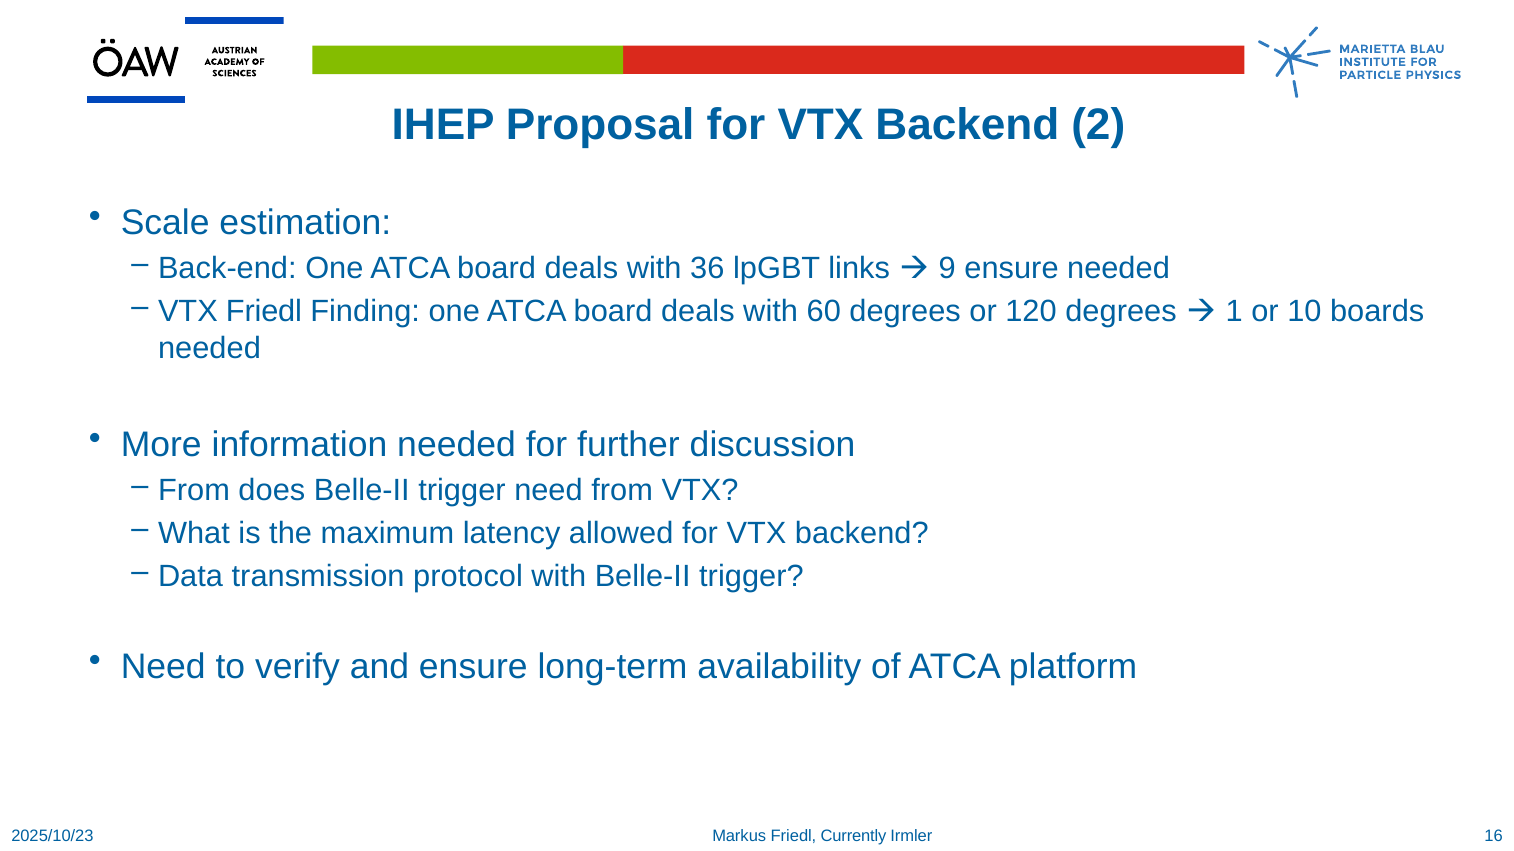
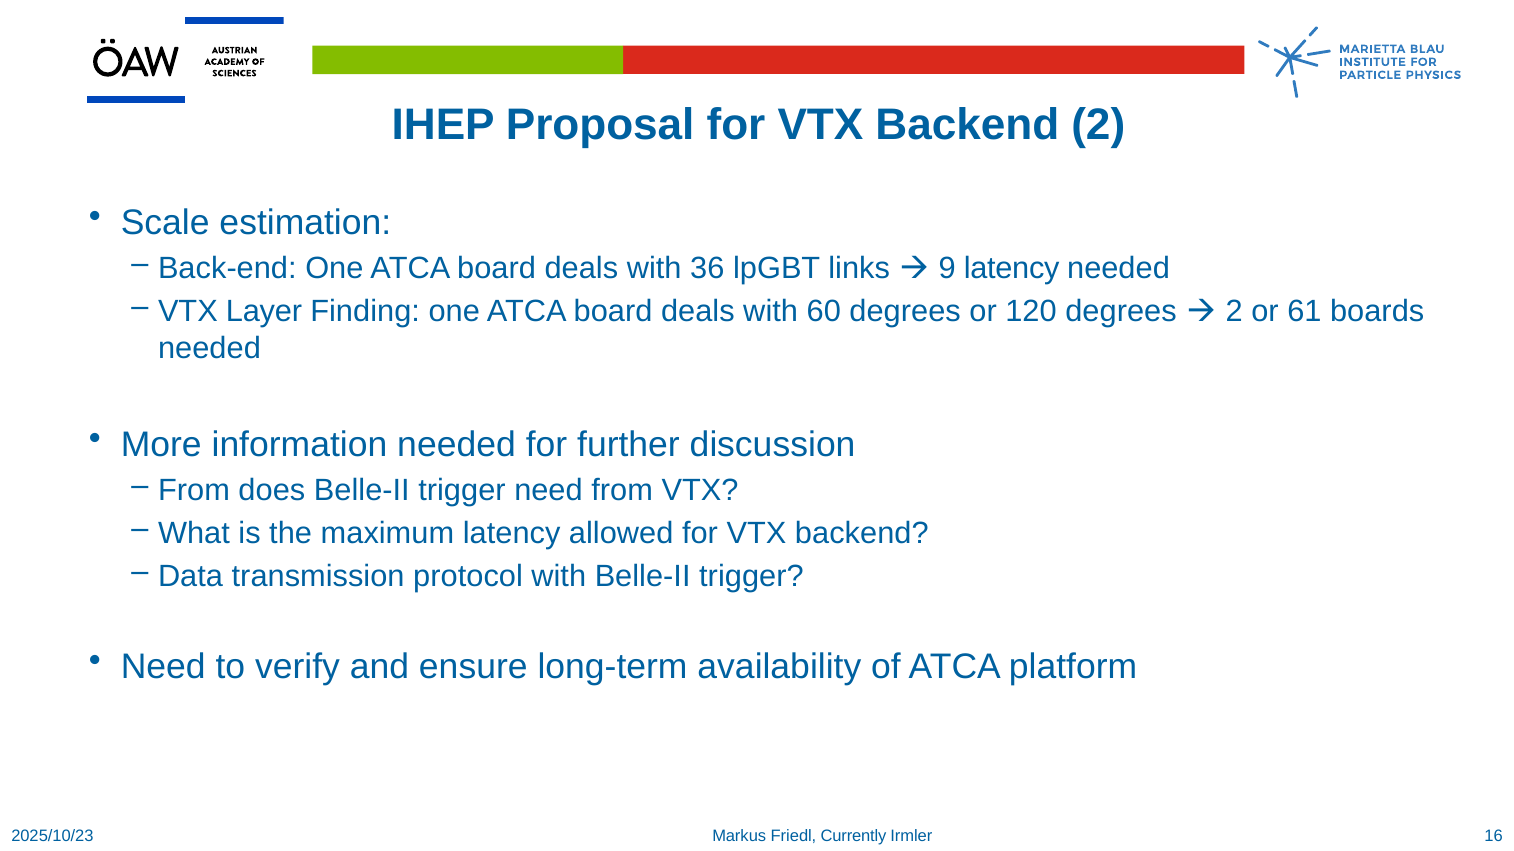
9 ensure: ensure -> latency
VTX Friedl: Friedl -> Layer
1 at (1234, 311): 1 -> 2
10: 10 -> 61
